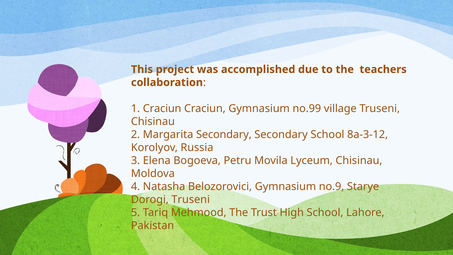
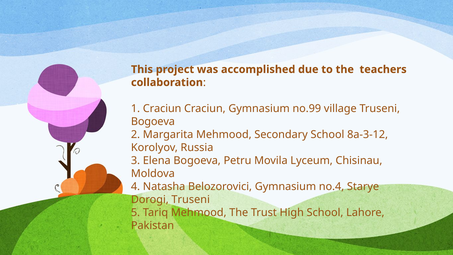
Chisinau at (153, 121): Chisinau -> Bogoeva
Margarita Secondary: Secondary -> Mehmood
no.9: no.9 -> no.4
